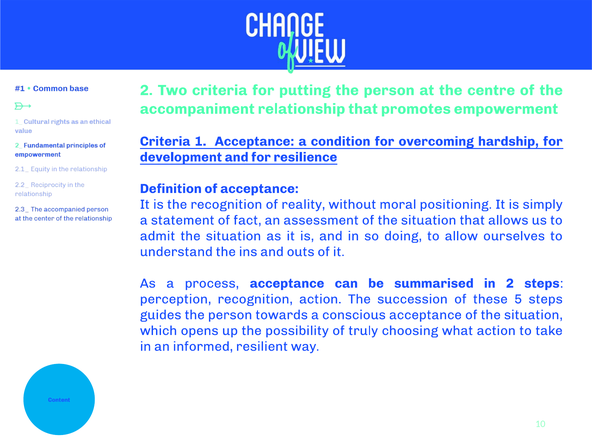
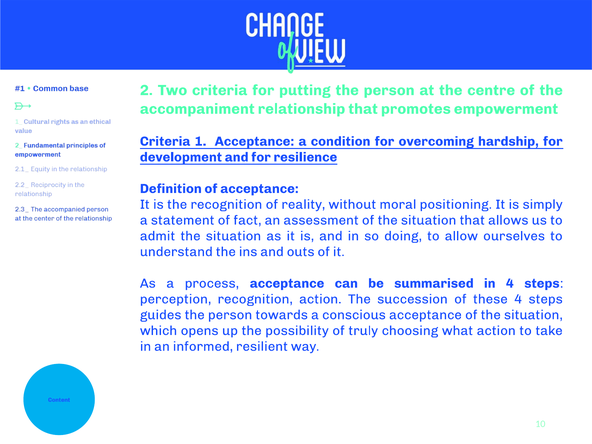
in 2: 2 -> 4
these 5: 5 -> 4
